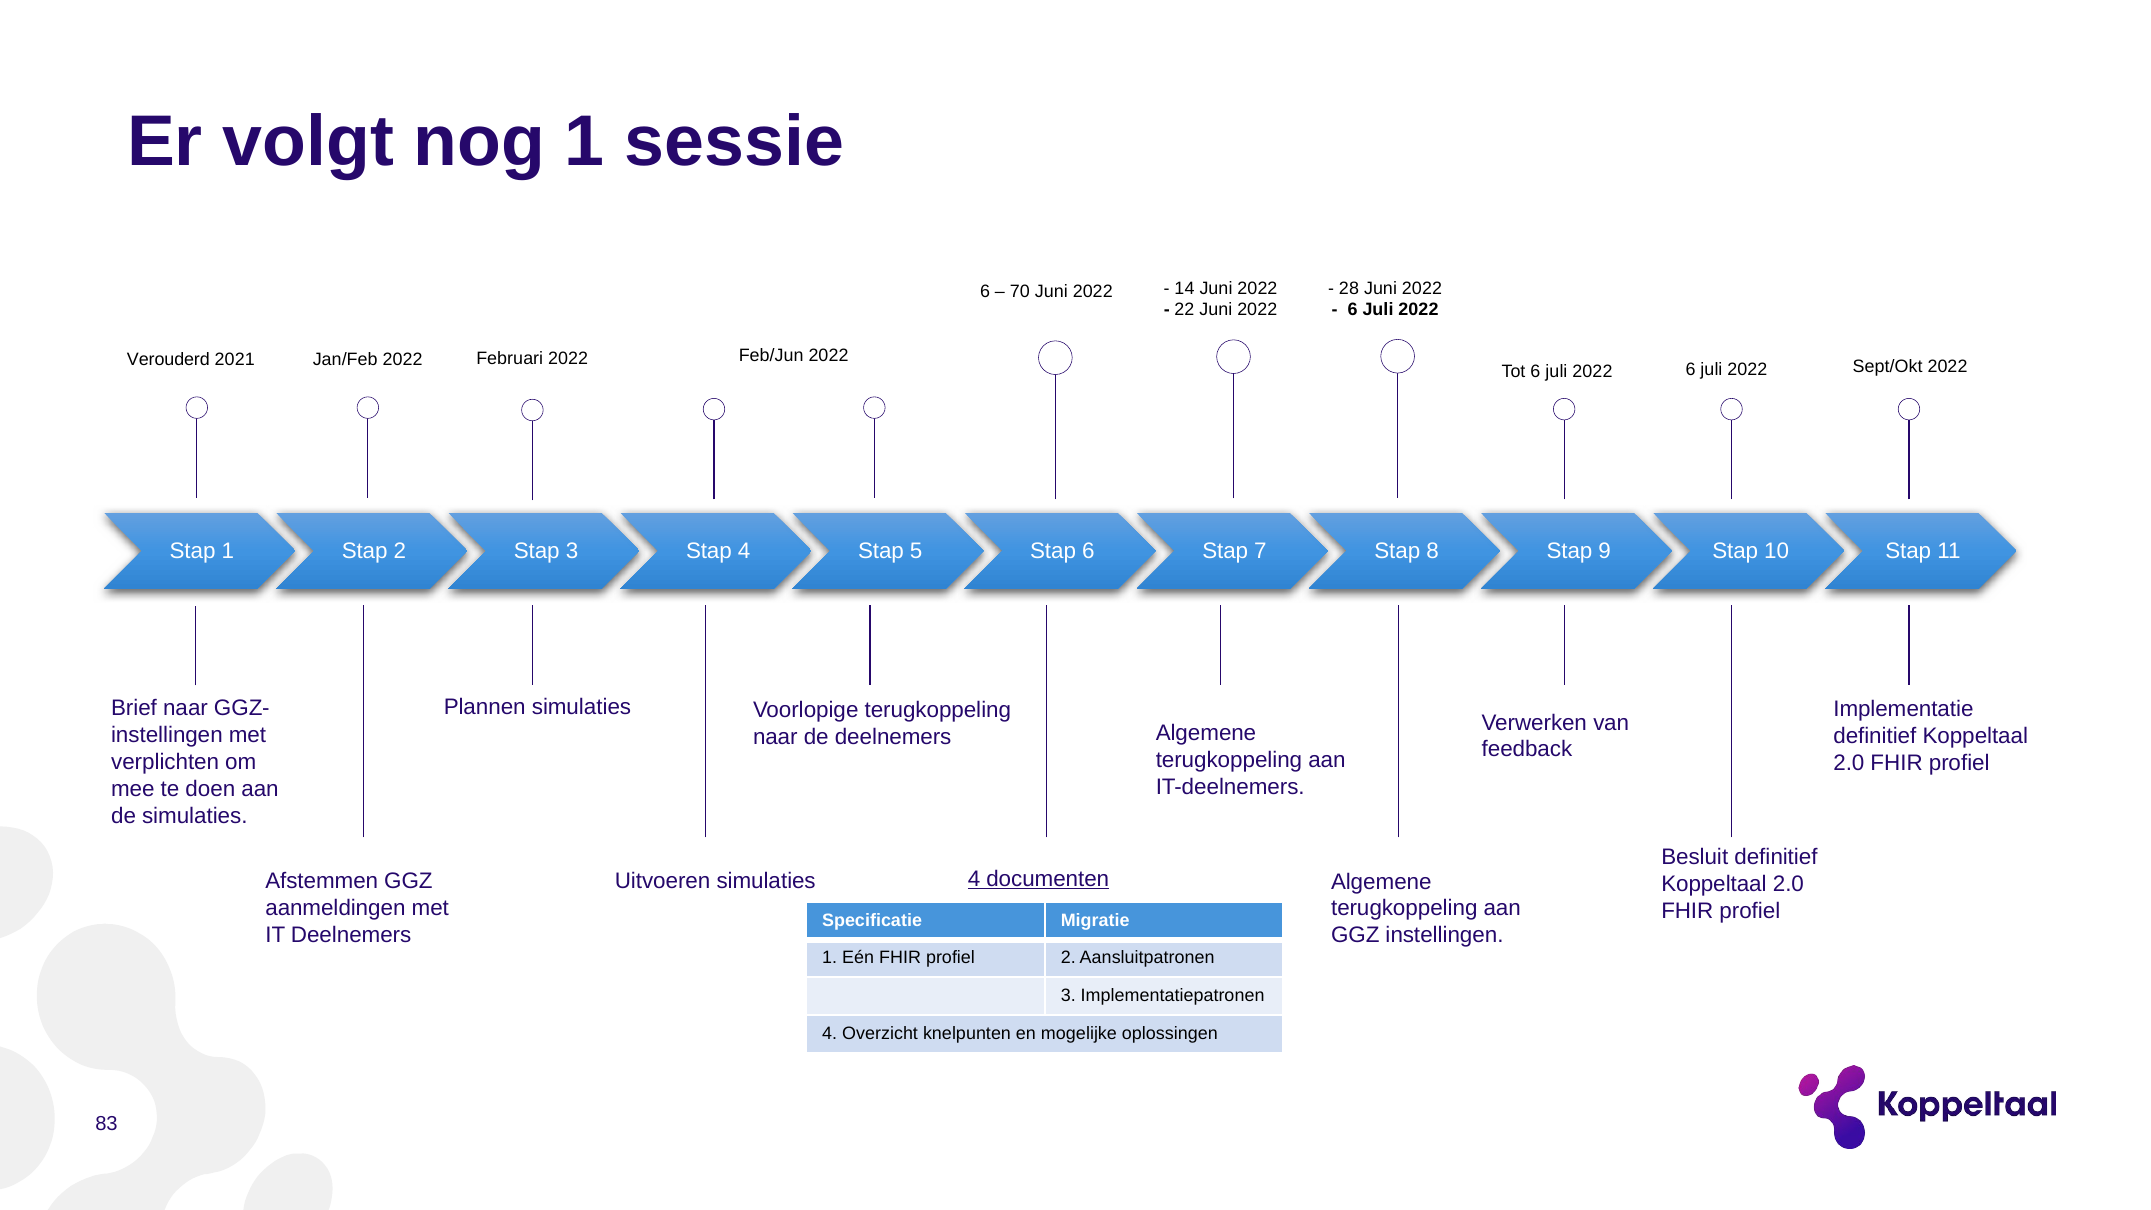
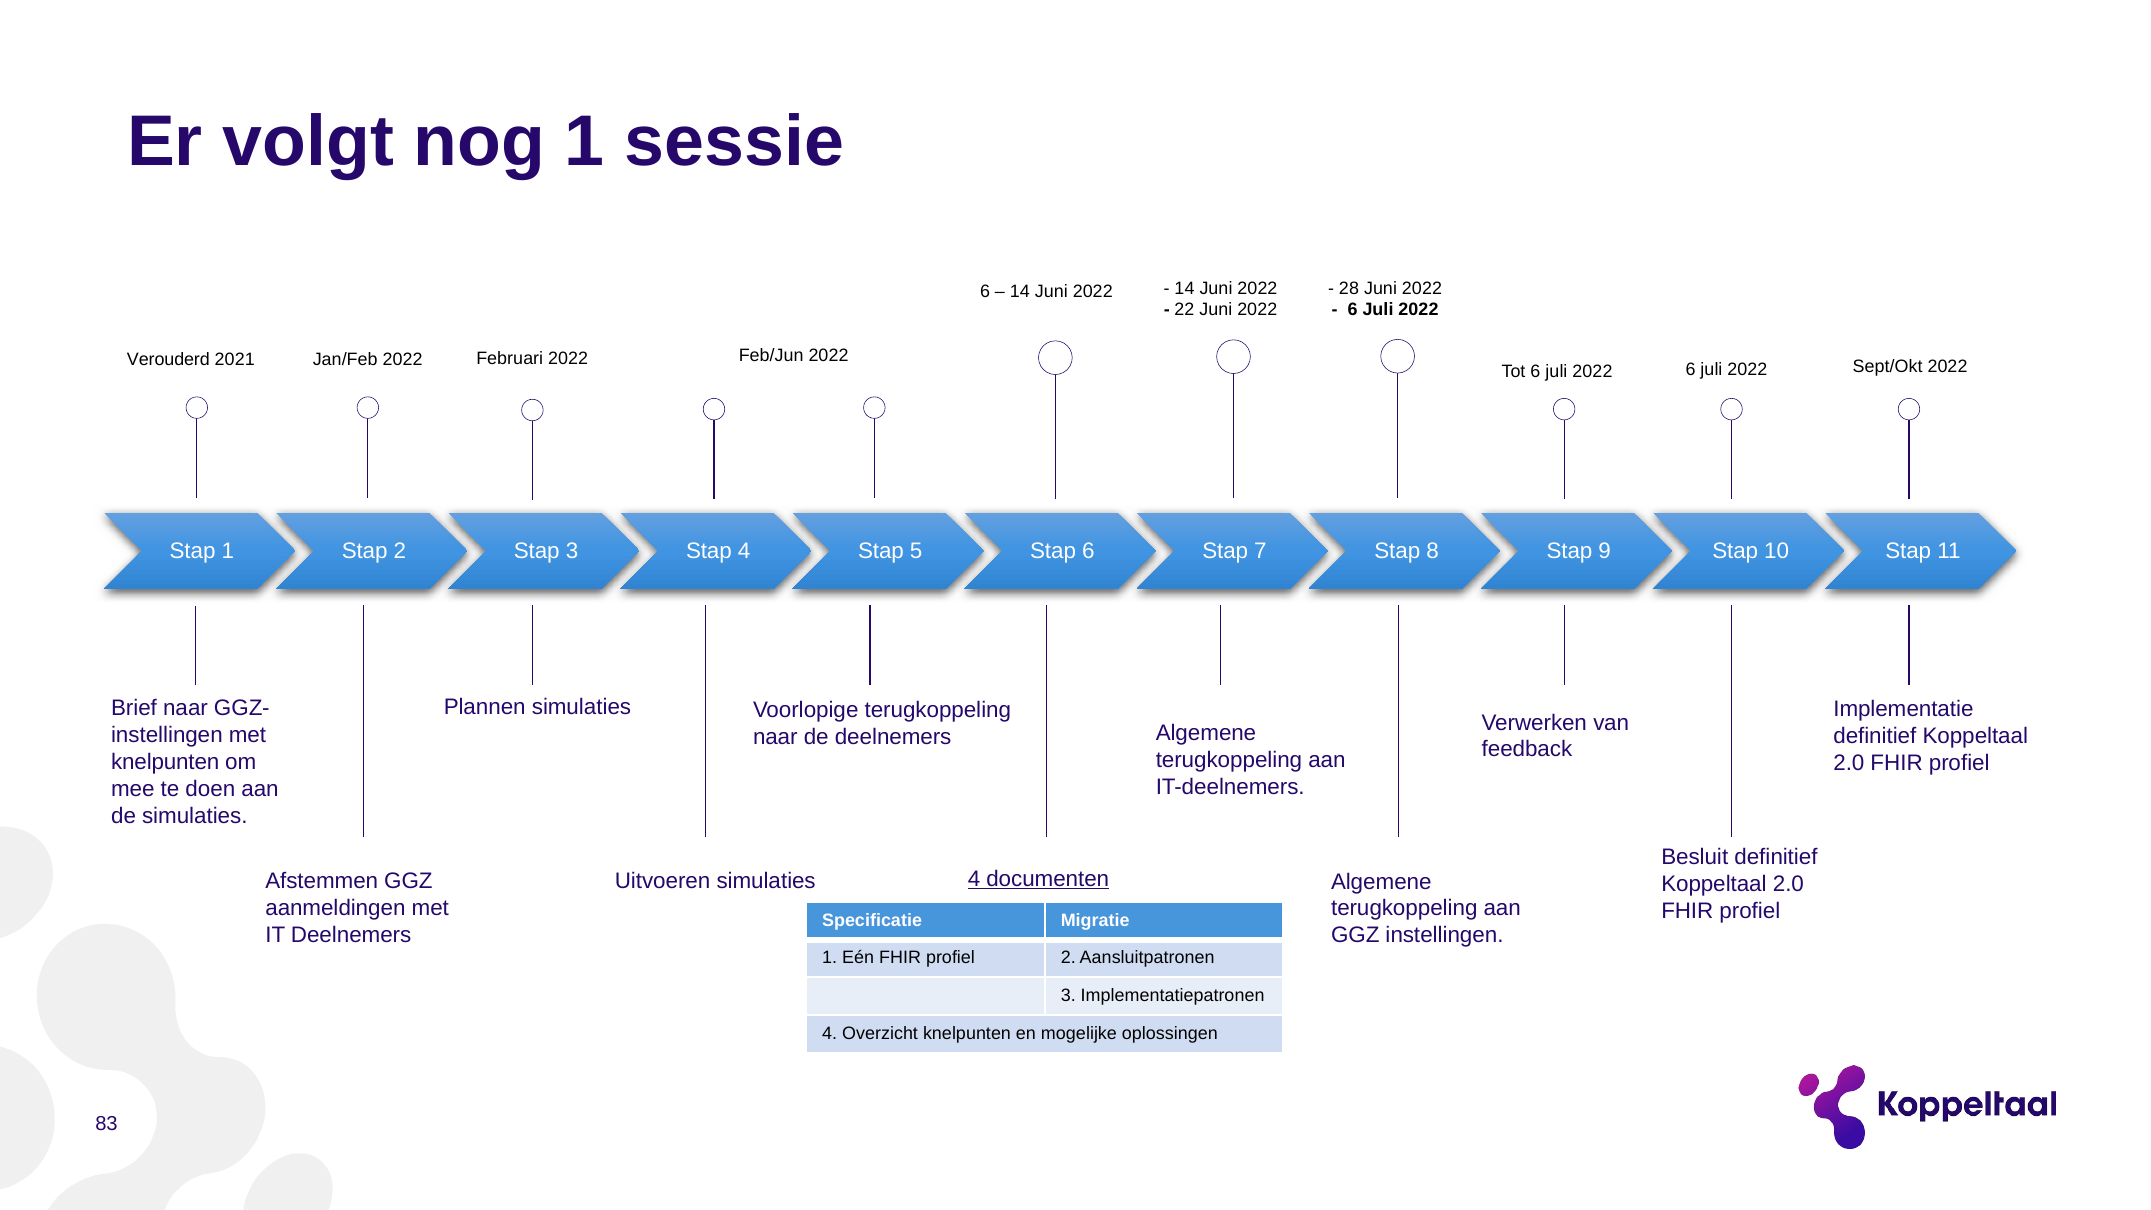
70 at (1020, 291): 70 -> 14
verplichten at (165, 762): verplichten -> knelpunten
